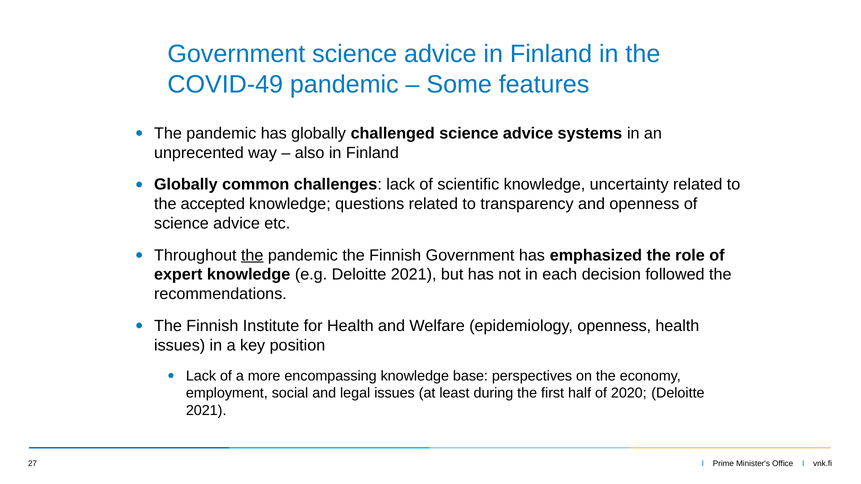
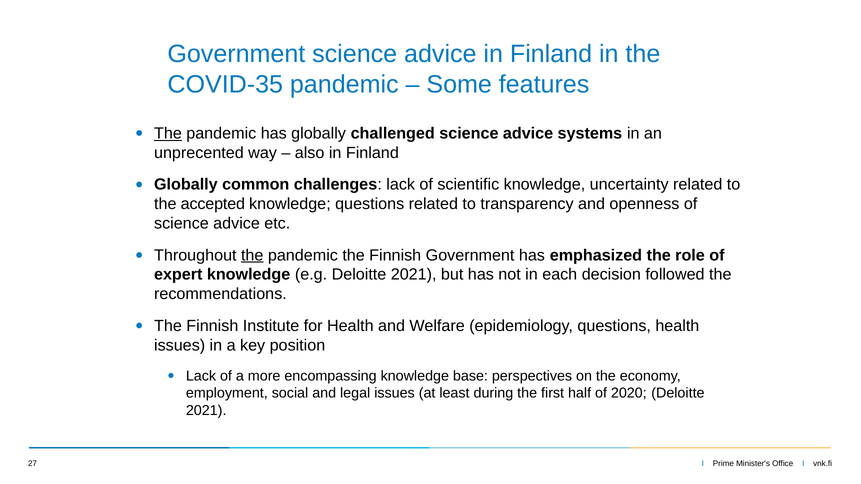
COVID-49: COVID-49 -> COVID-35
The at (168, 133) underline: none -> present
epidemiology openness: openness -> questions
